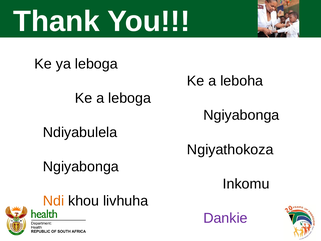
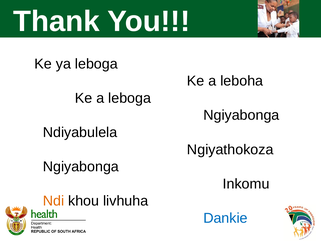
Dankie colour: purple -> blue
